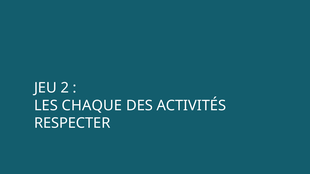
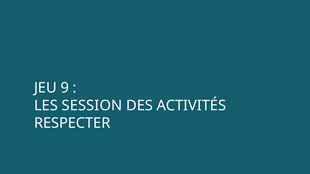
2: 2 -> 9
CHAQUE: CHAQUE -> SESSION
